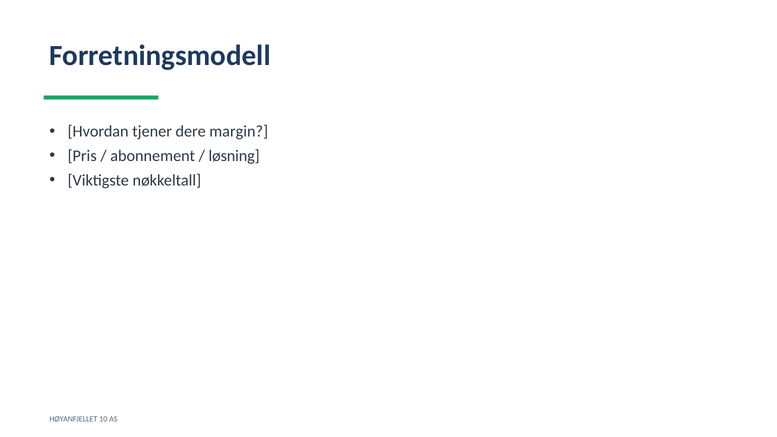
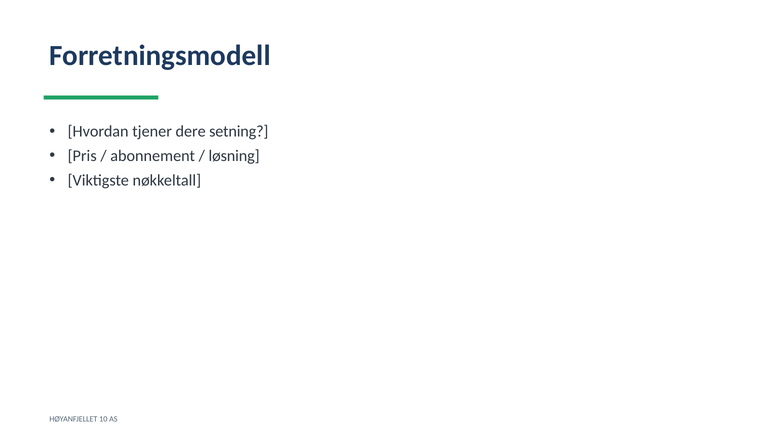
margin: margin -> setning
